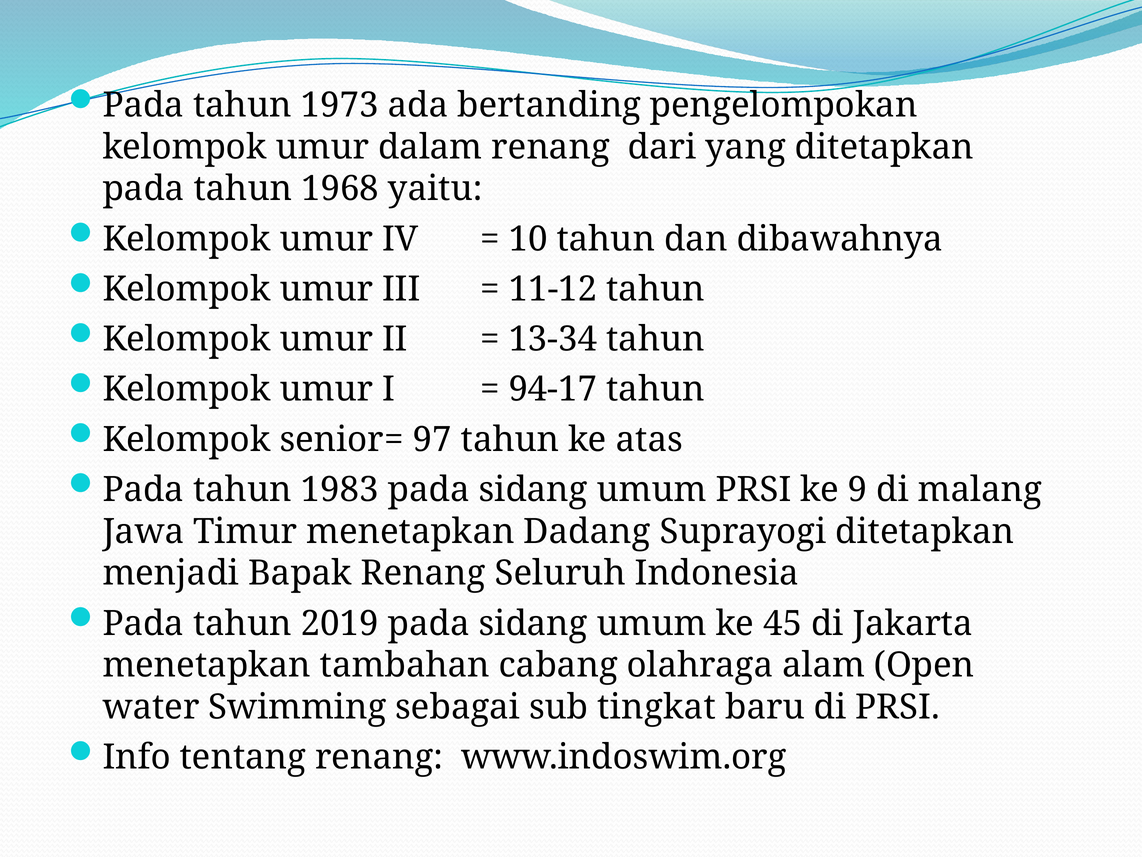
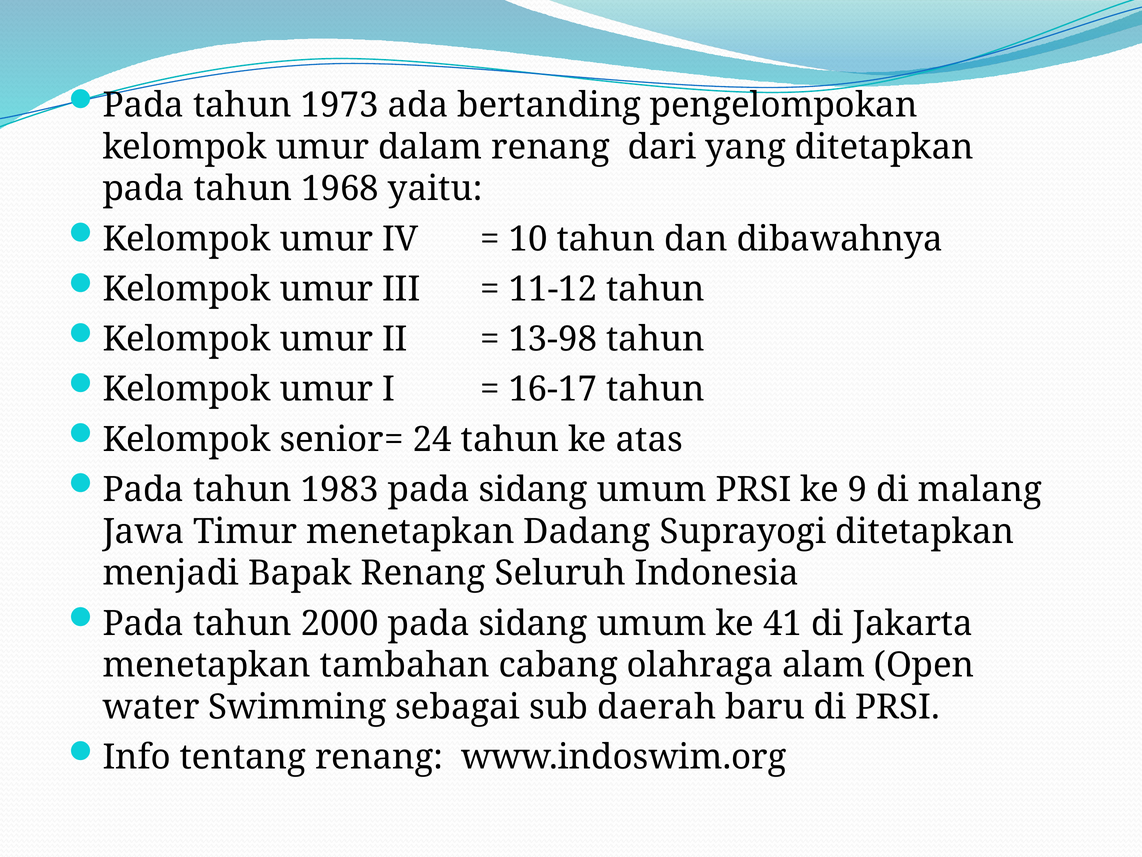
13-34: 13-34 -> 13-98
94-17: 94-17 -> 16-17
97: 97 -> 24
2019: 2019 -> 2000
45: 45 -> 41
tingkat: tingkat -> daerah
